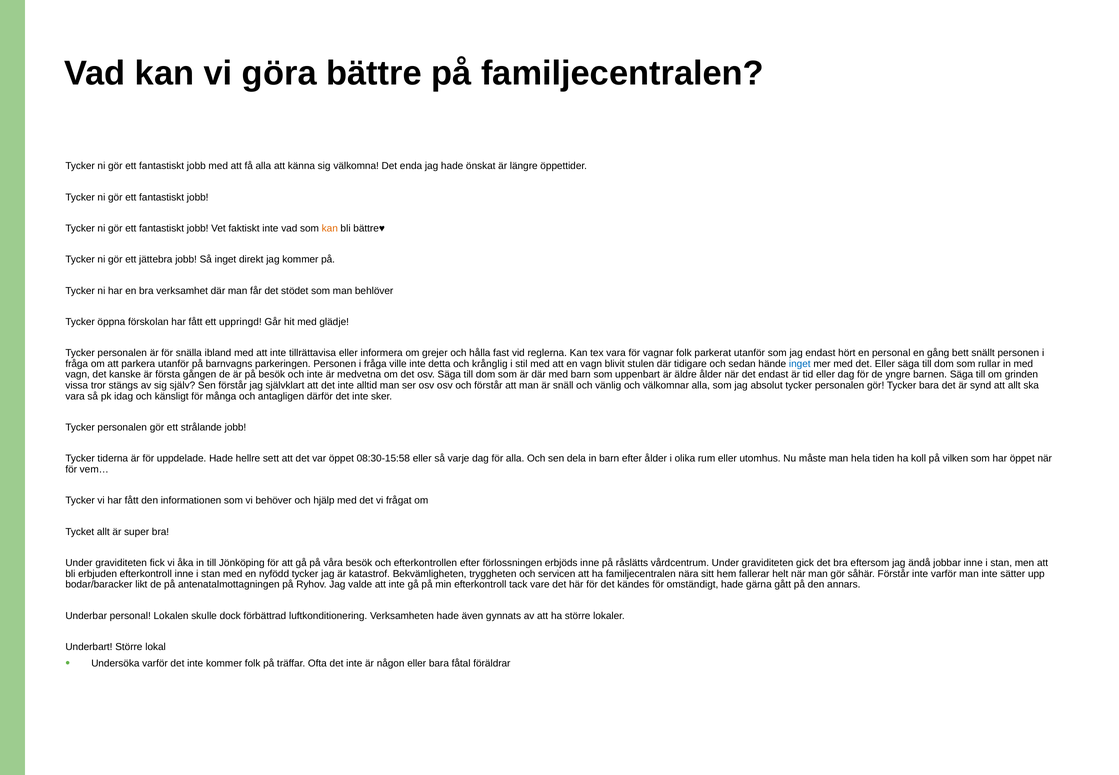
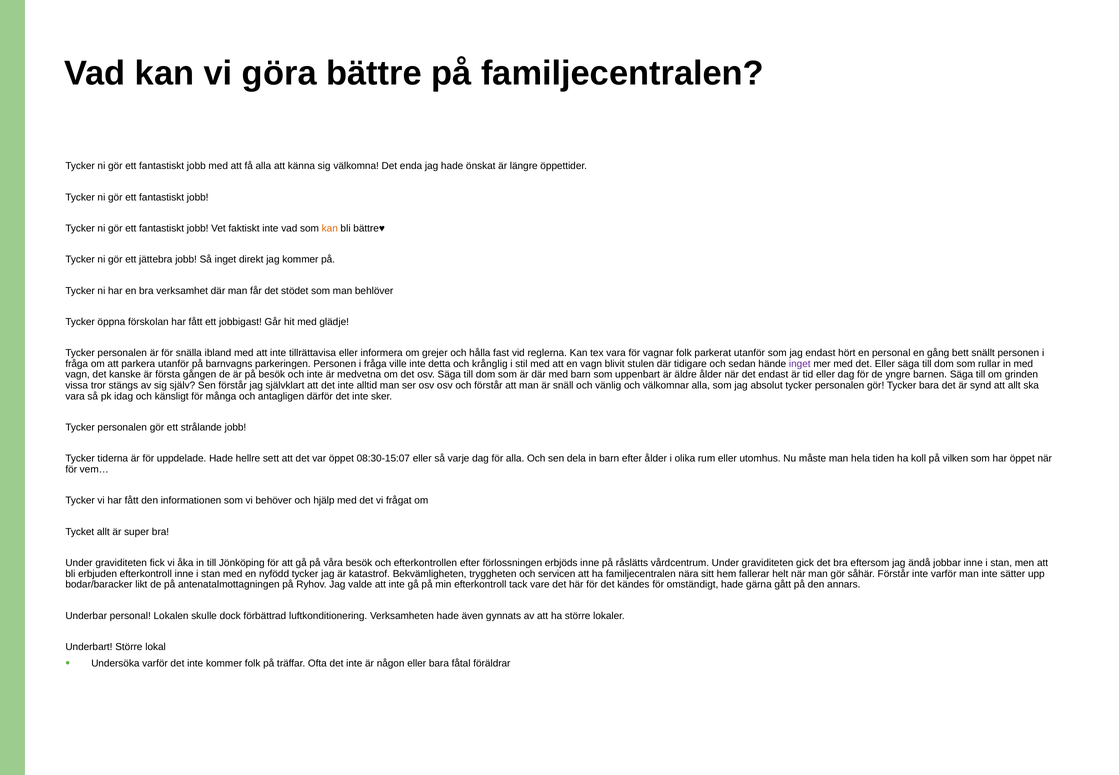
uppringd: uppringd -> jobbigast
inget at (800, 364) colour: blue -> purple
08:30-15:58: 08:30-15:58 -> 08:30-15:07
